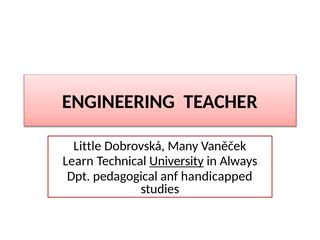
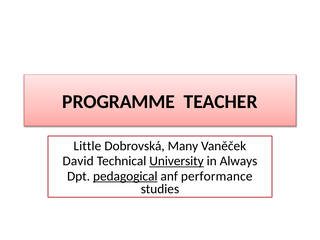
ENGINEERING: ENGINEERING -> PROGRAMME
Learn: Learn -> David
pedagogical underline: none -> present
handicapped: handicapped -> performance
